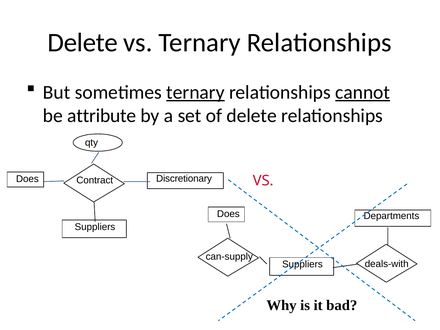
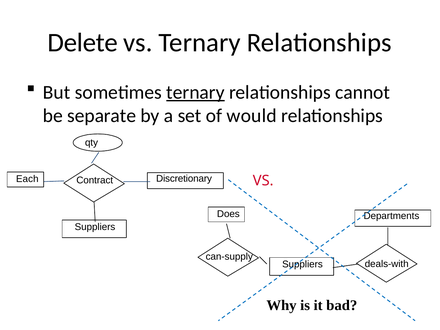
cannot underline: present -> none
attribute: attribute -> separate
of delete: delete -> would
Does at (27, 179): Does -> Each
